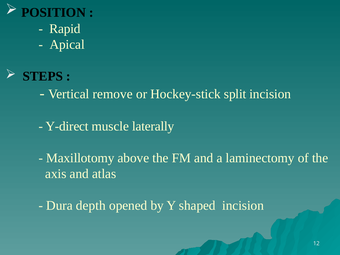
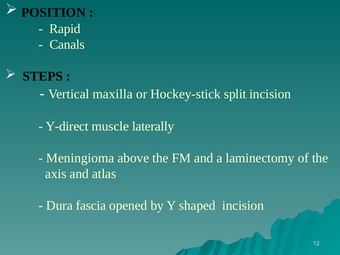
Apical: Apical -> Canals
remove: remove -> maxilla
Maxillotomy: Maxillotomy -> Meningioma
depth: depth -> fascia
